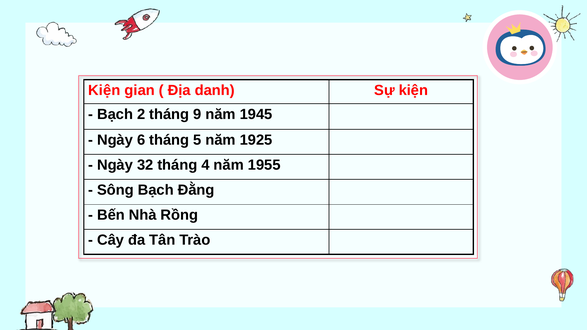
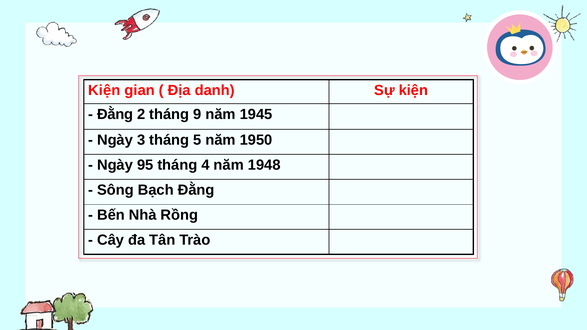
Bạch at (115, 114): Bạch -> Đằng
6: 6 -> 3
1925: 1925 -> 1950
32: 32 -> 95
1955: 1955 -> 1948
